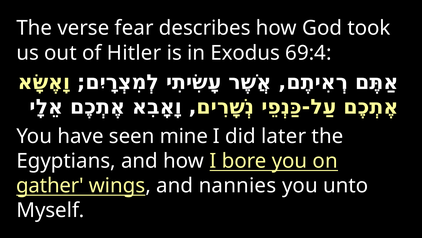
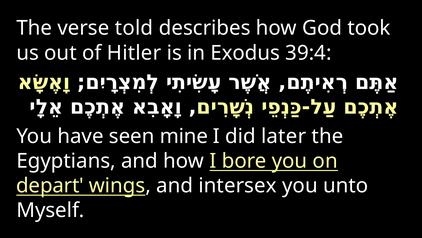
fear: fear -> told
69:4: 69:4 -> 39:4
gather: gather -> depart
nannies: nannies -> intersex
